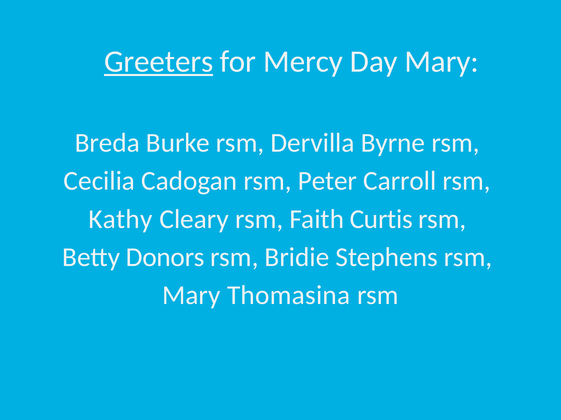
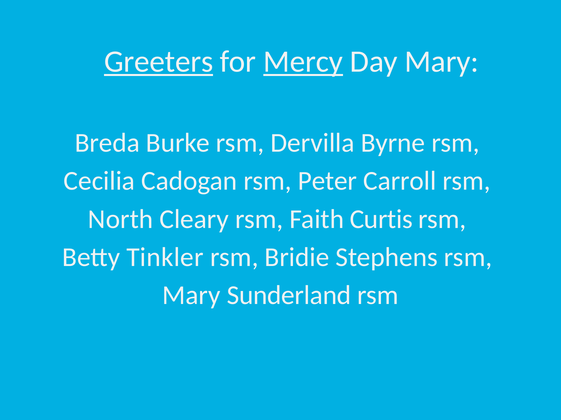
Mercy underline: none -> present
Kathy: Kathy -> North
Donors: Donors -> Tinkler
Thomasina: Thomasina -> Sunderland
